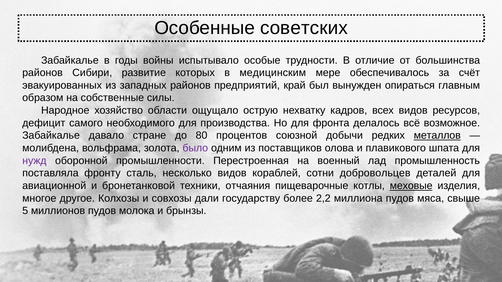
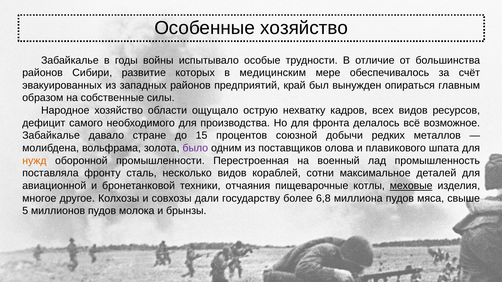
Особенные советских: советских -> хозяйство
80: 80 -> 15
металлов underline: present -> none
нужд colour: purple -> orange
добровольцев: добровольцев -> максимальное
2,2: 2,2 -> 6,8
